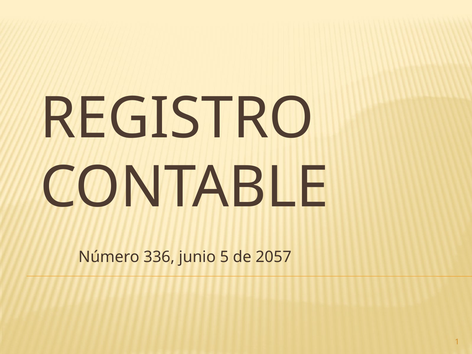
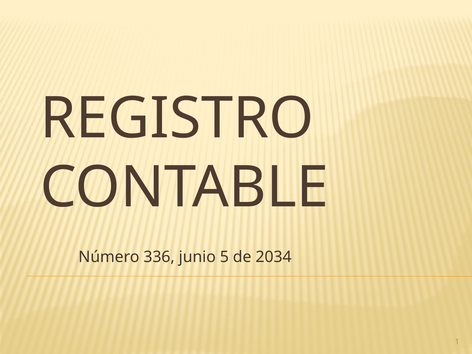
2057: 2057 -> 2034
